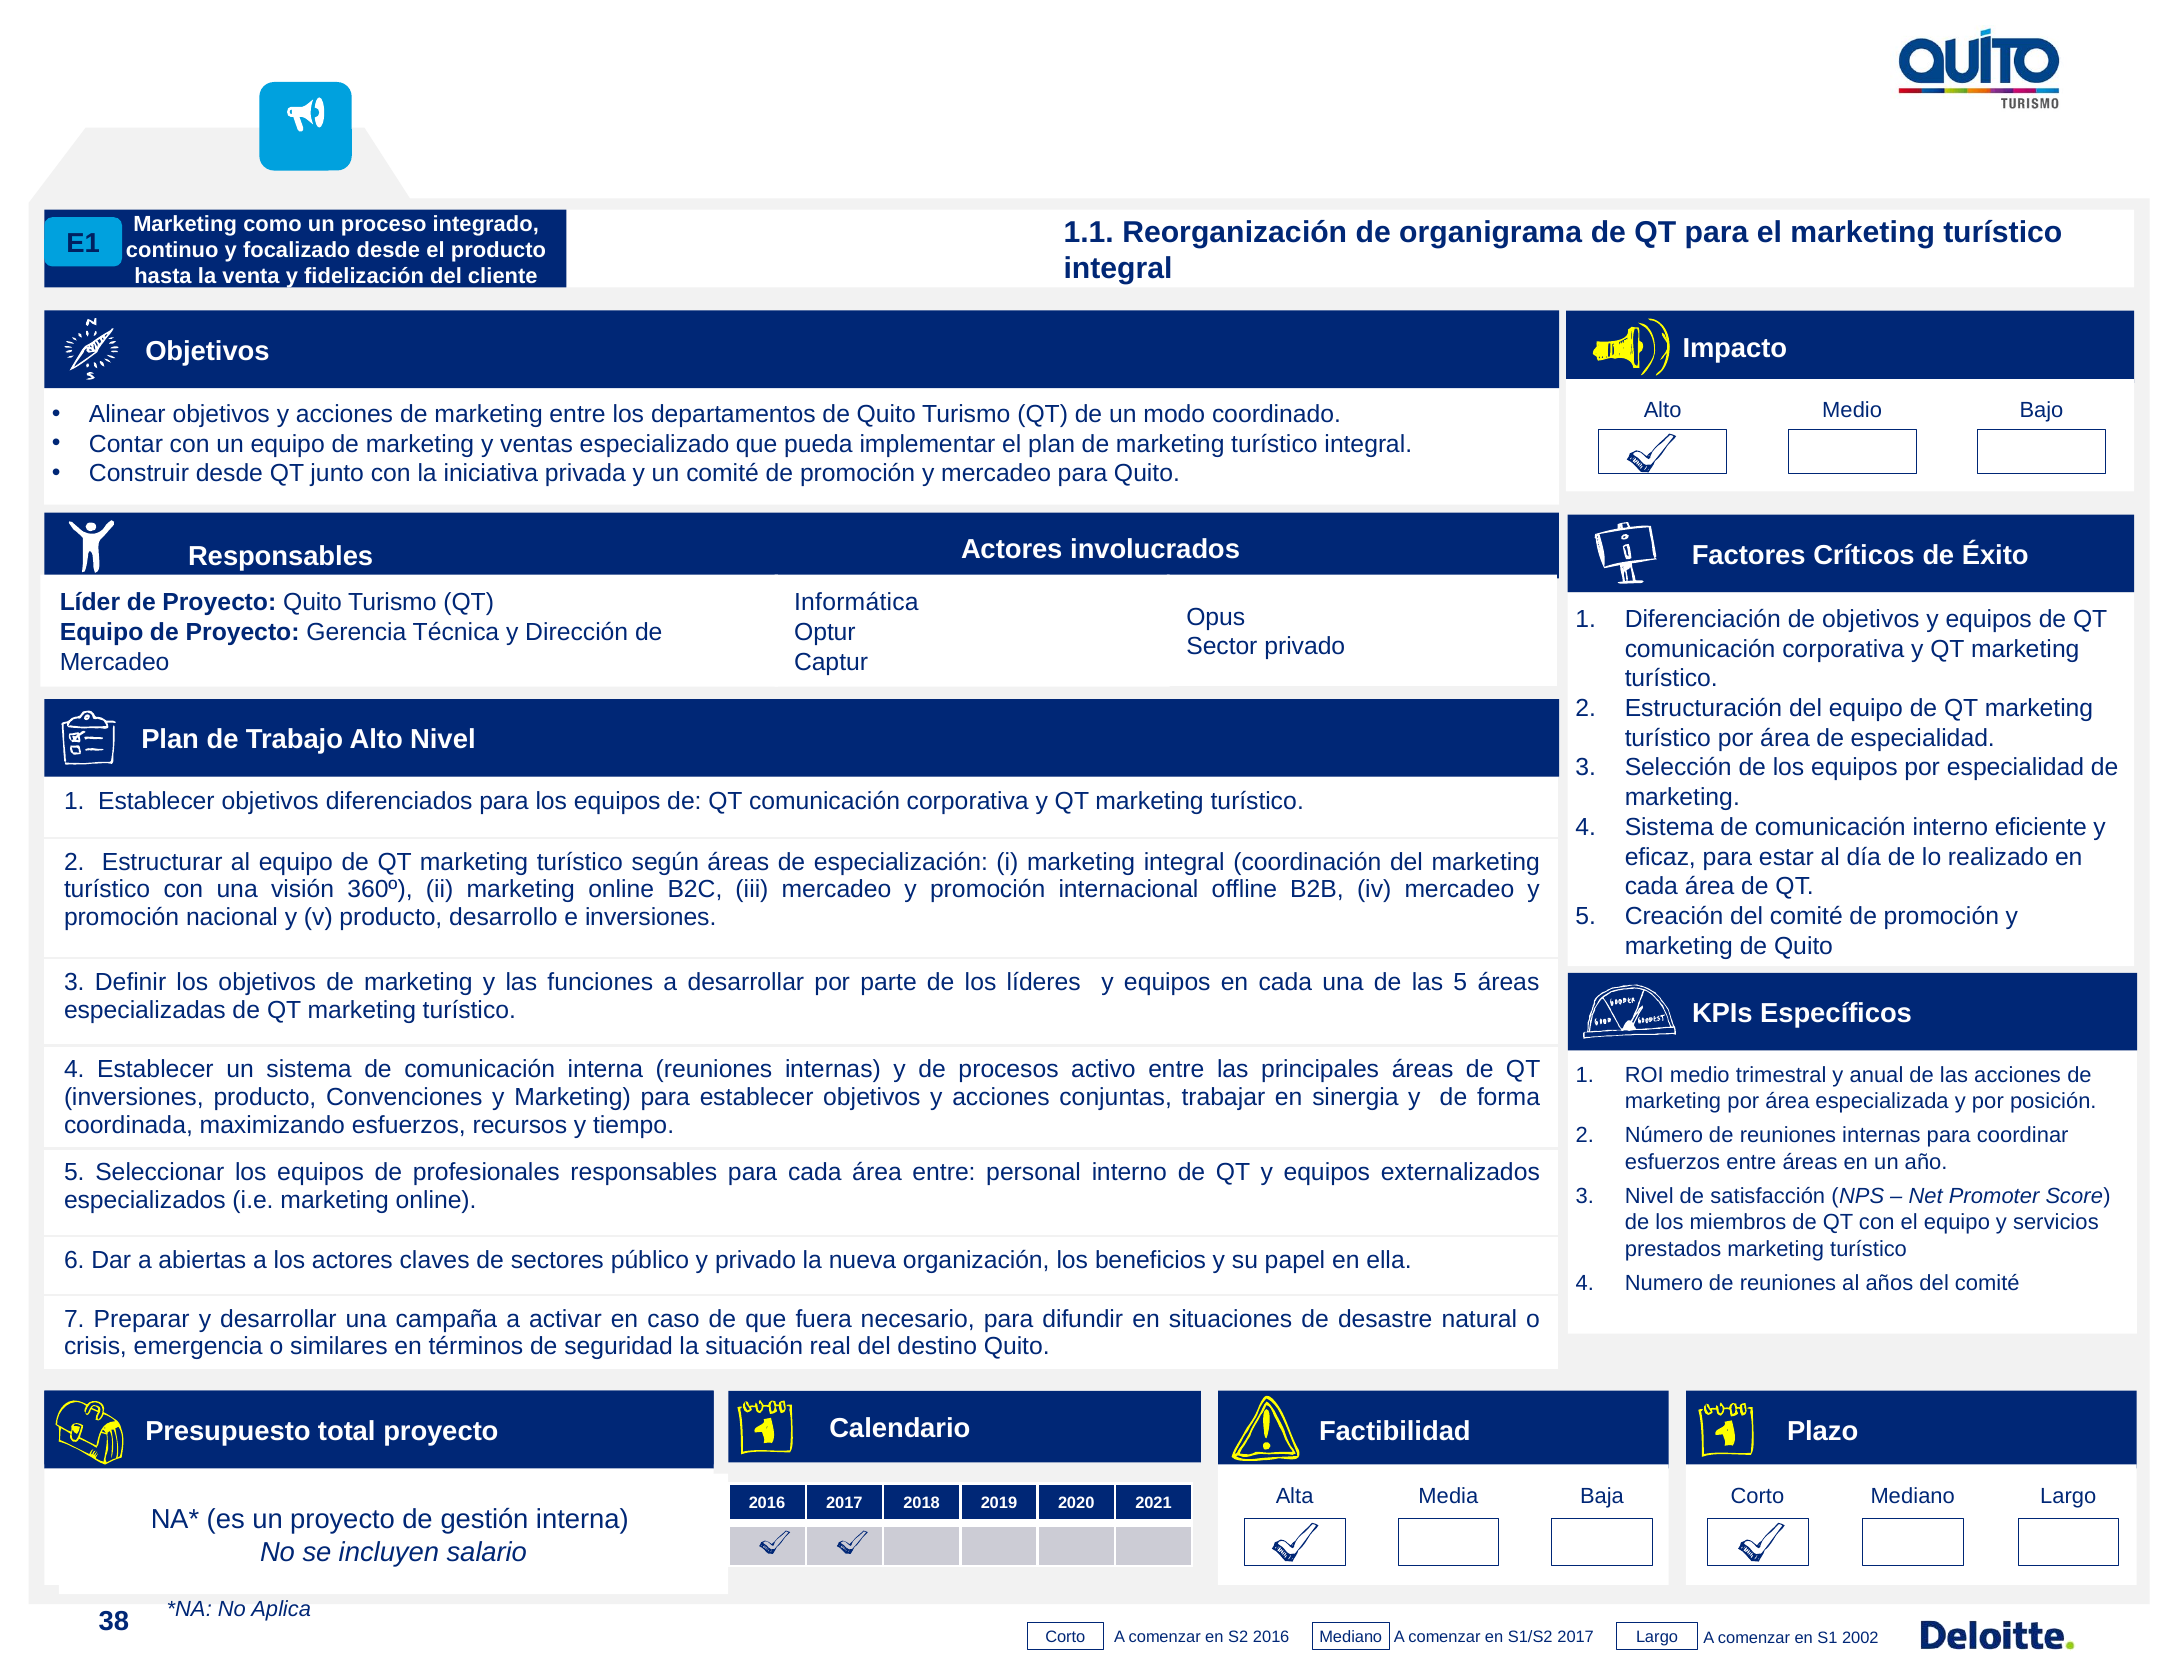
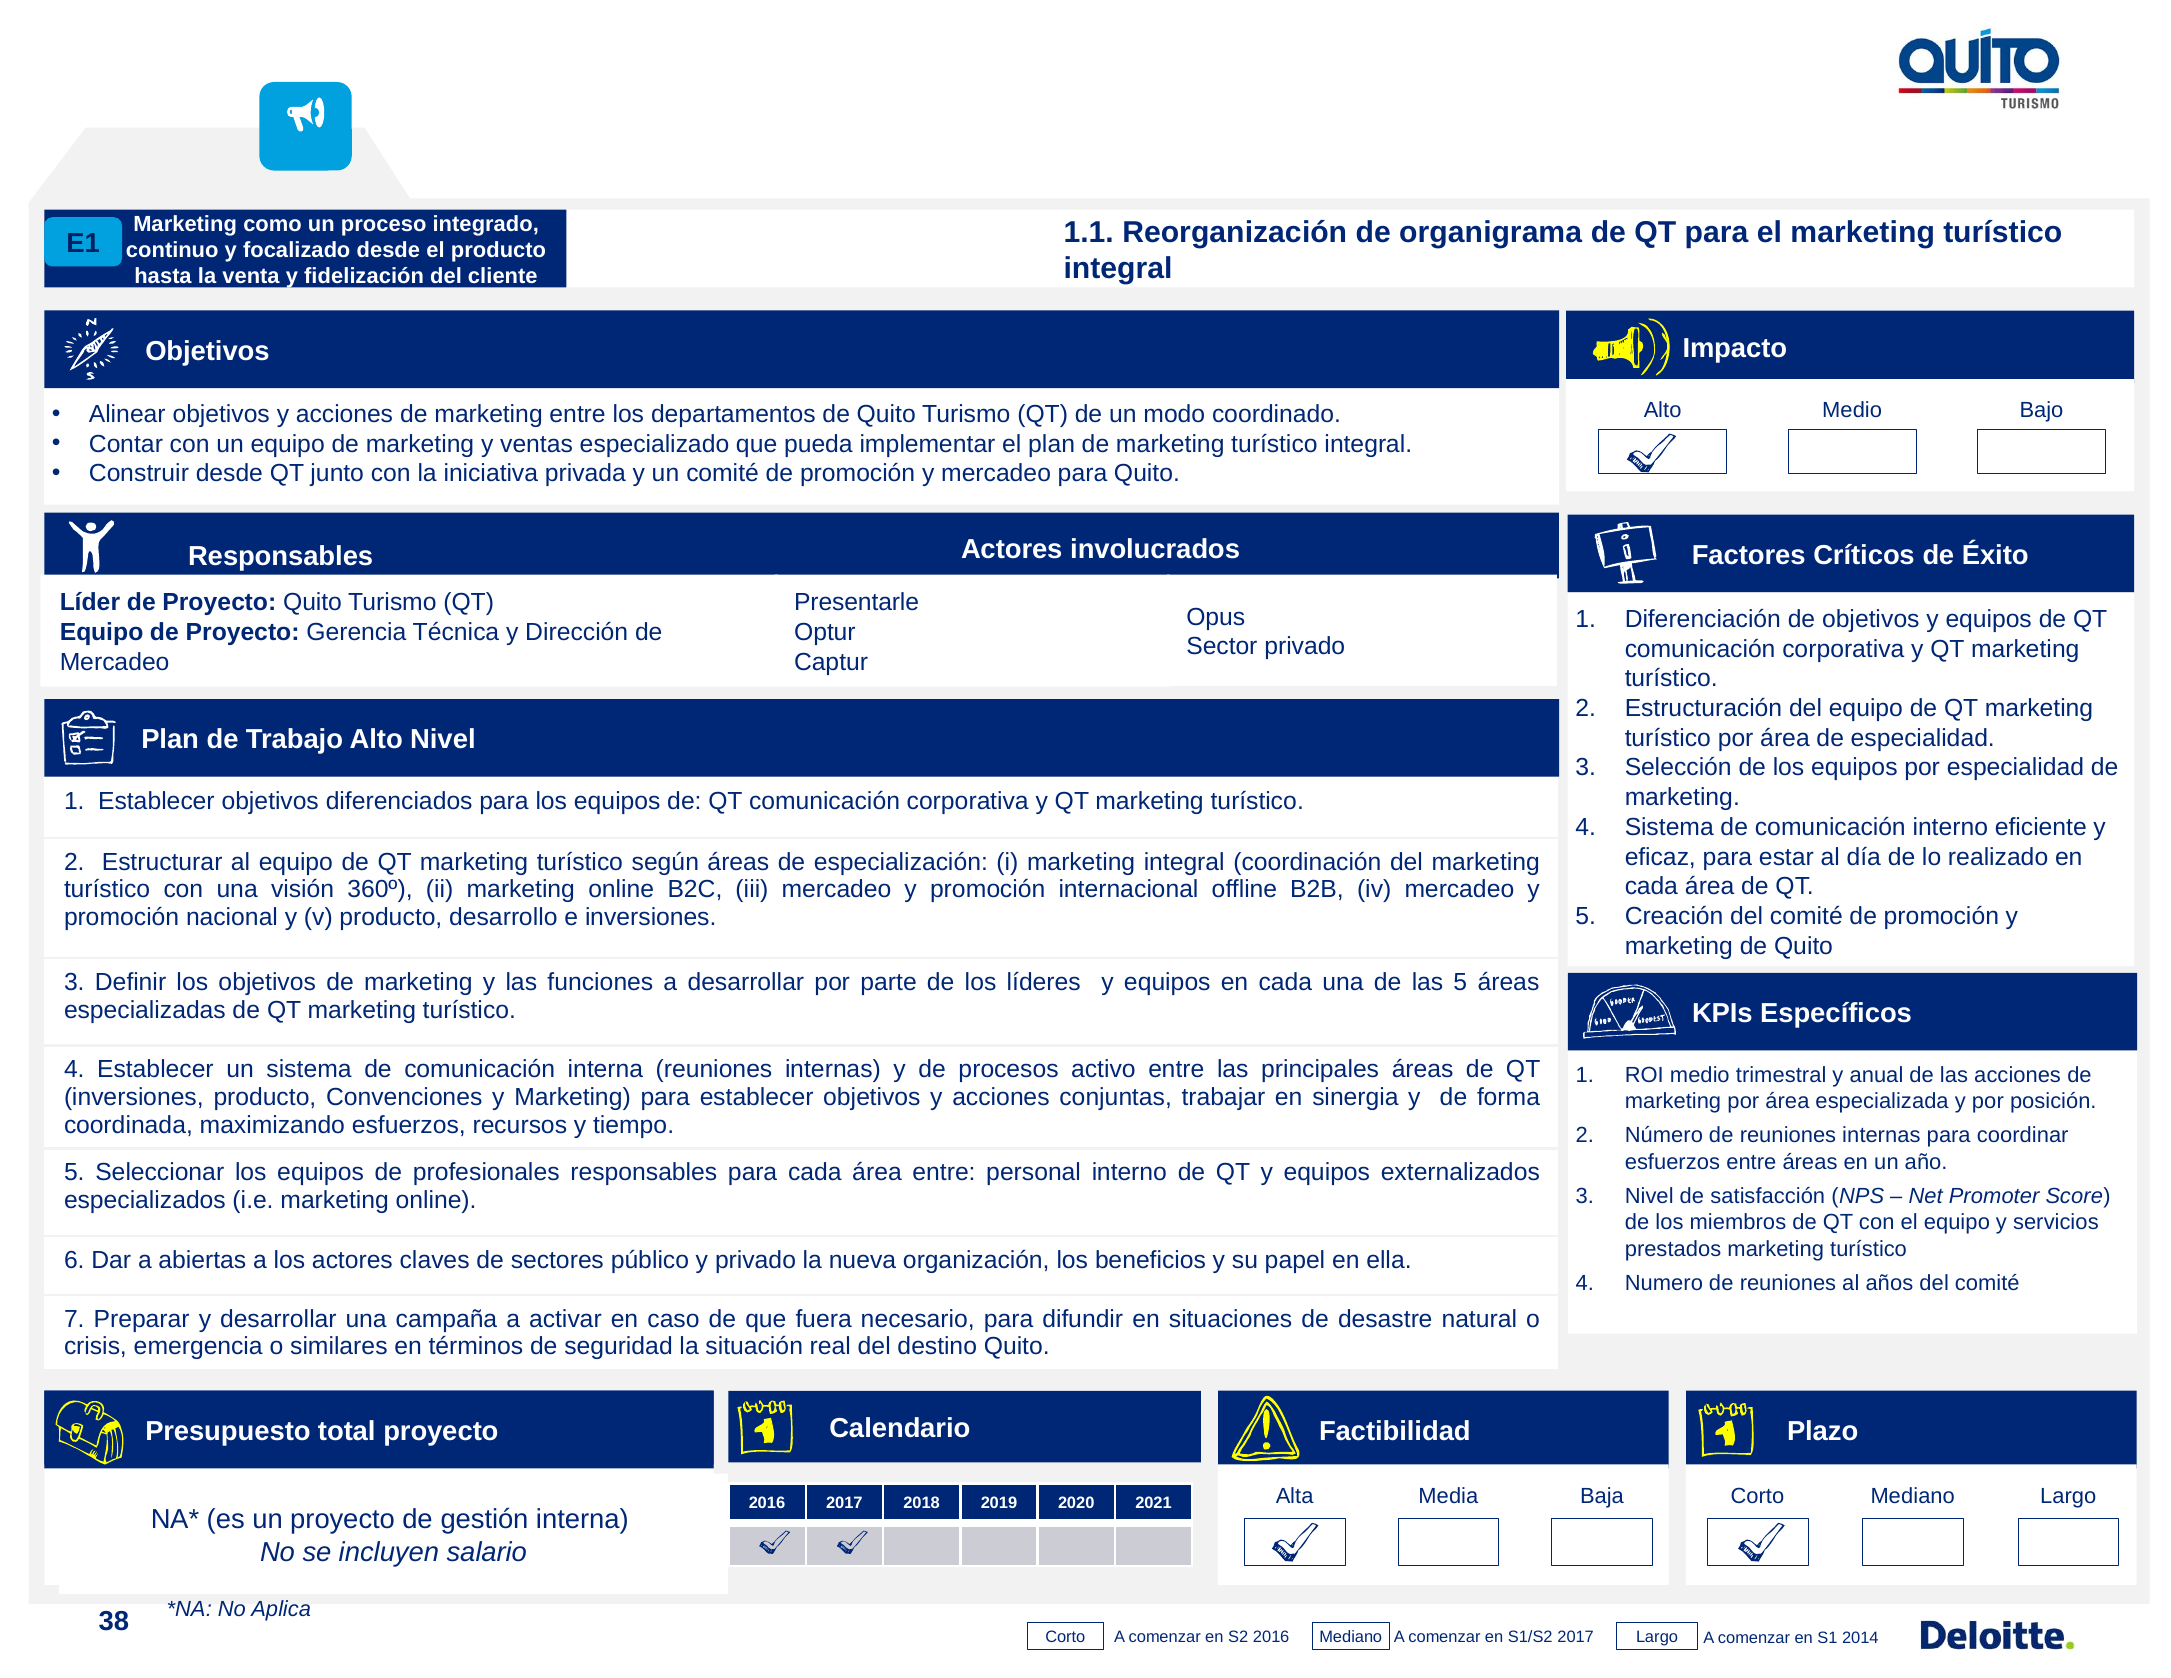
Informática: Informática -> Presentarle
2002: 2002 -> 2014
